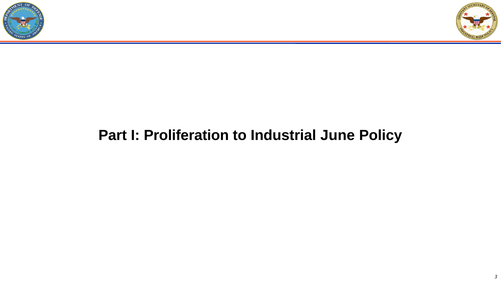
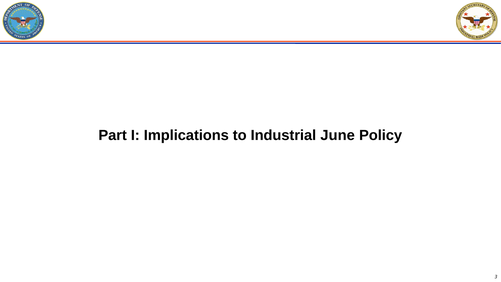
Proliferation: Proliferation -> Implications
